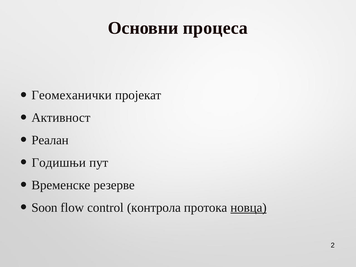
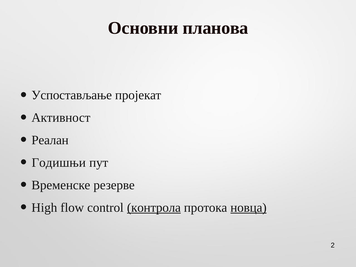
процеса: процеса -> планова
Геомеханички: Геомеханички -> Успостављање
Soon: Soon -> High
контрола underline: none -> present
